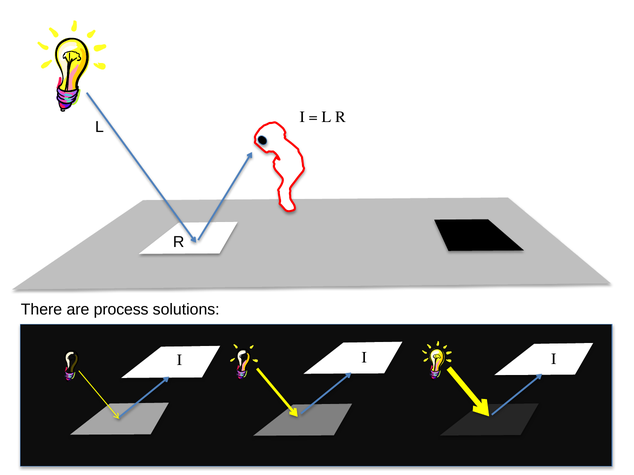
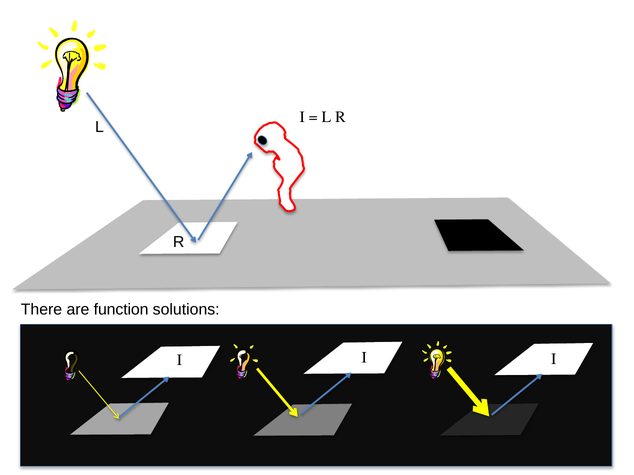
process: process -> function
